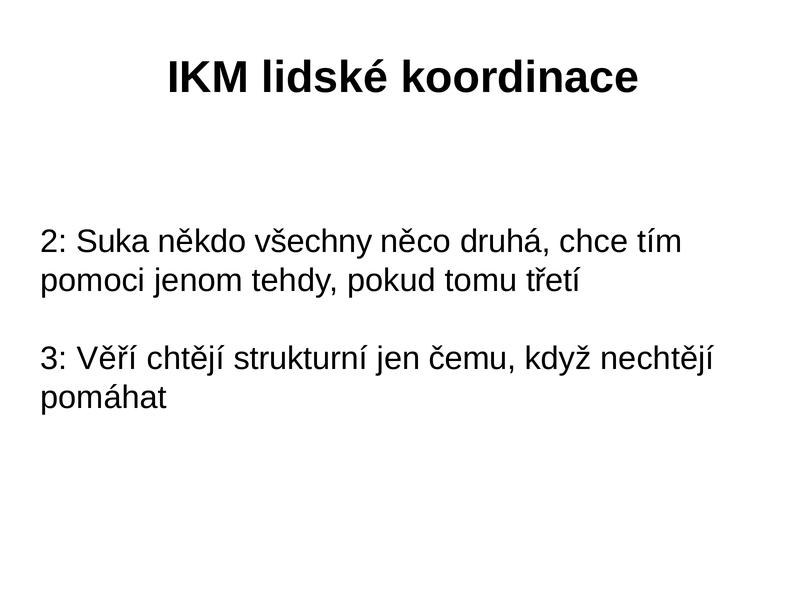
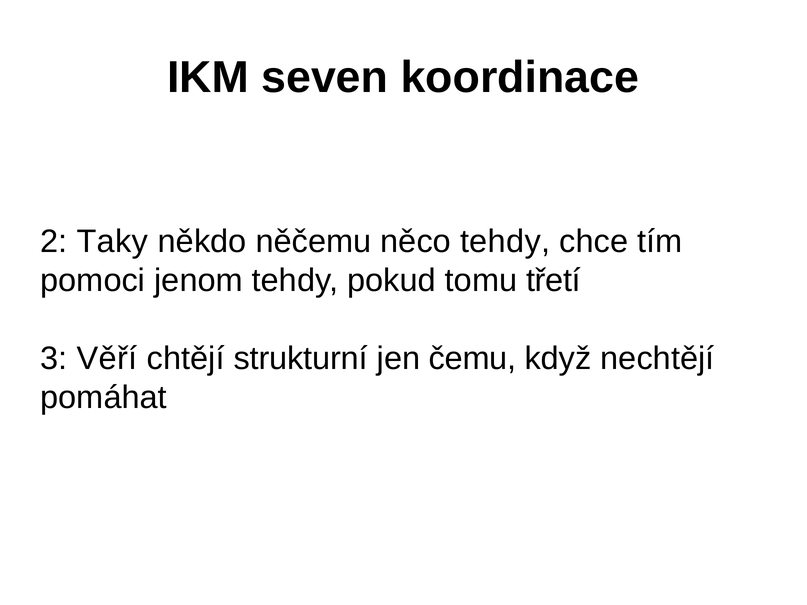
lidské: lidské -> seven
Suka: Suka -> Taky
všechny: všechny -> něčemu
něco druhá: druhá -> tehdy
